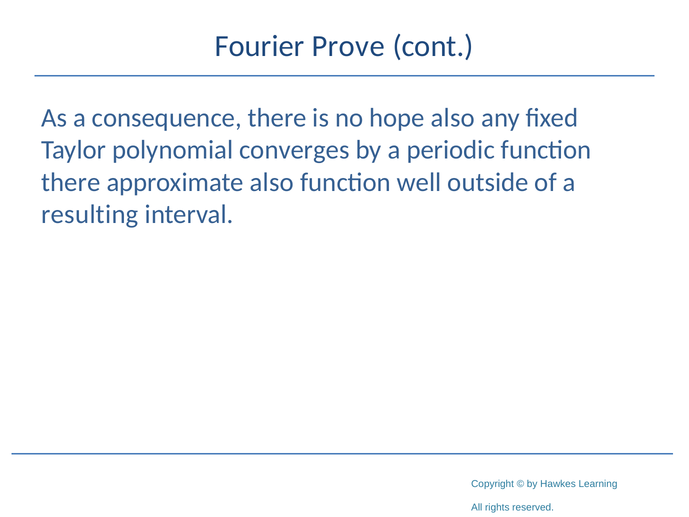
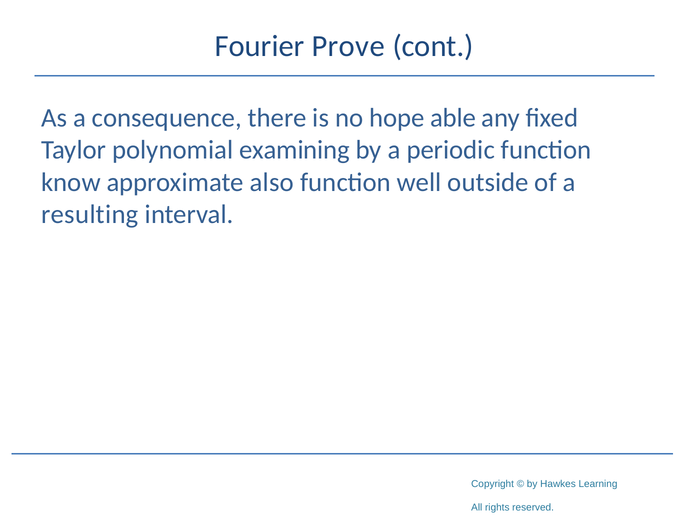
hope also: also -> able
converges: converges -> examining
there at (71, 182): there -> know
